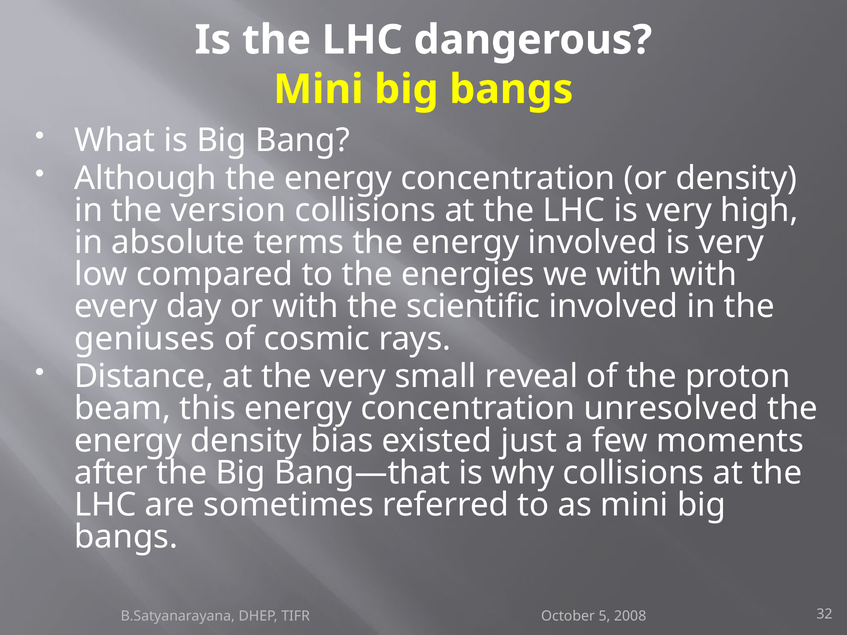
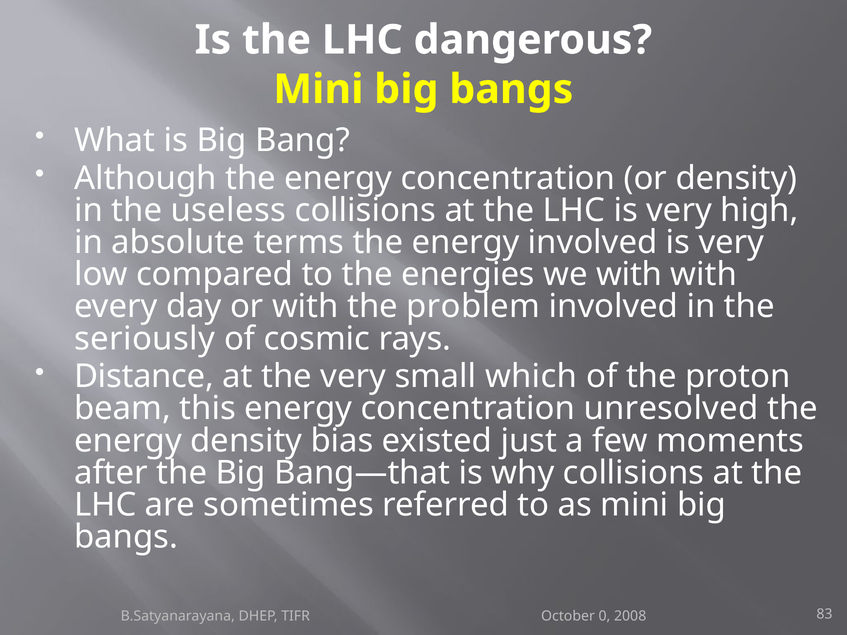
version: version -> useless
scientific: scientific -> problem
geniuses: geniuses -> seriously
reveal: reveal -> which
5: 5 -> 0
32: 32 -> 83
